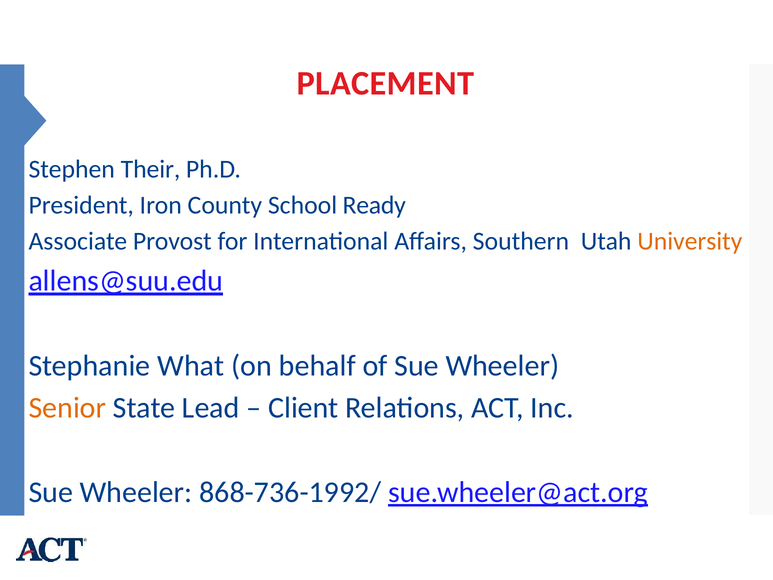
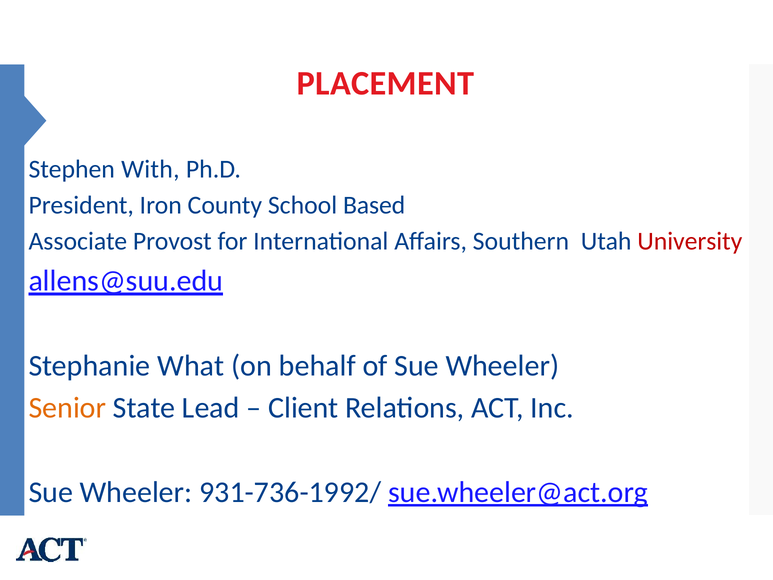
Their: Their -> With
Ready: Ready -> Based
University colour: orange -> red
868-736-1992/: 868-736-1992/ -> 931-736-1992/
